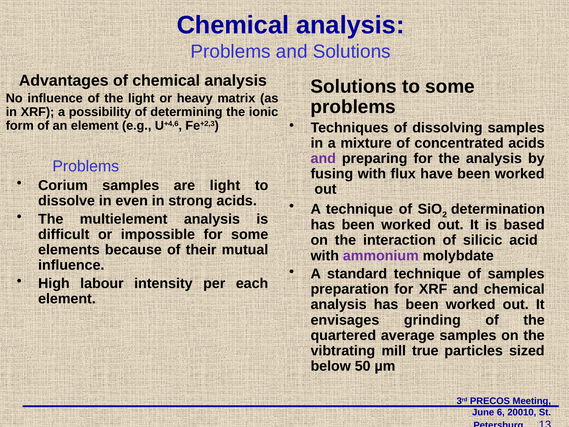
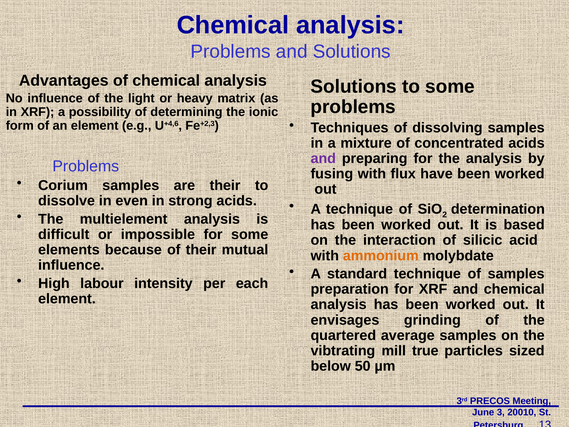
are light: light -> their
ammonium colour: purple -> orange
6: 6 -> 3
